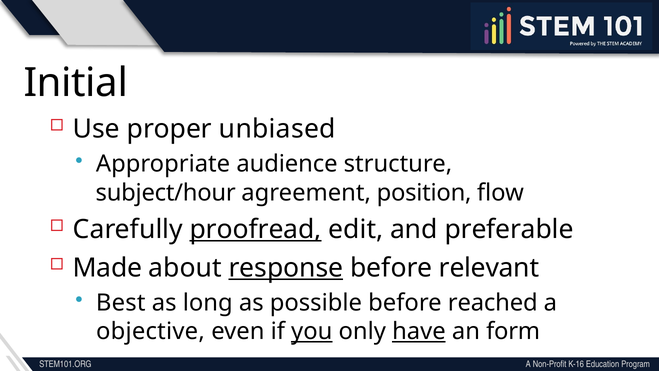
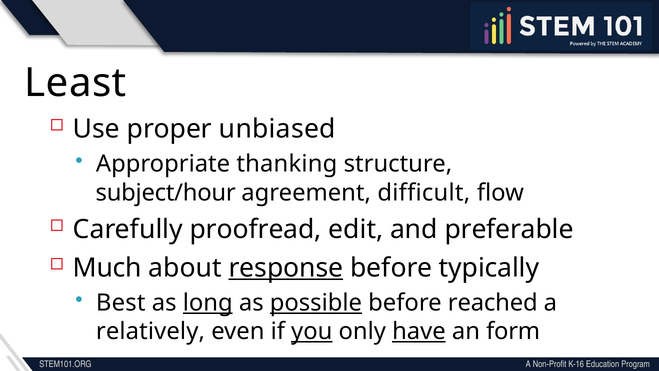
Initial: Initial -> Least
audience: audience -> thanking
position: position -> difficult
proofread underline: present -> none
Made: Made -> Much
relevant: relevant -> typically
long underline: none -> present
possible underline: none -> present
objective: objective -> relatively
